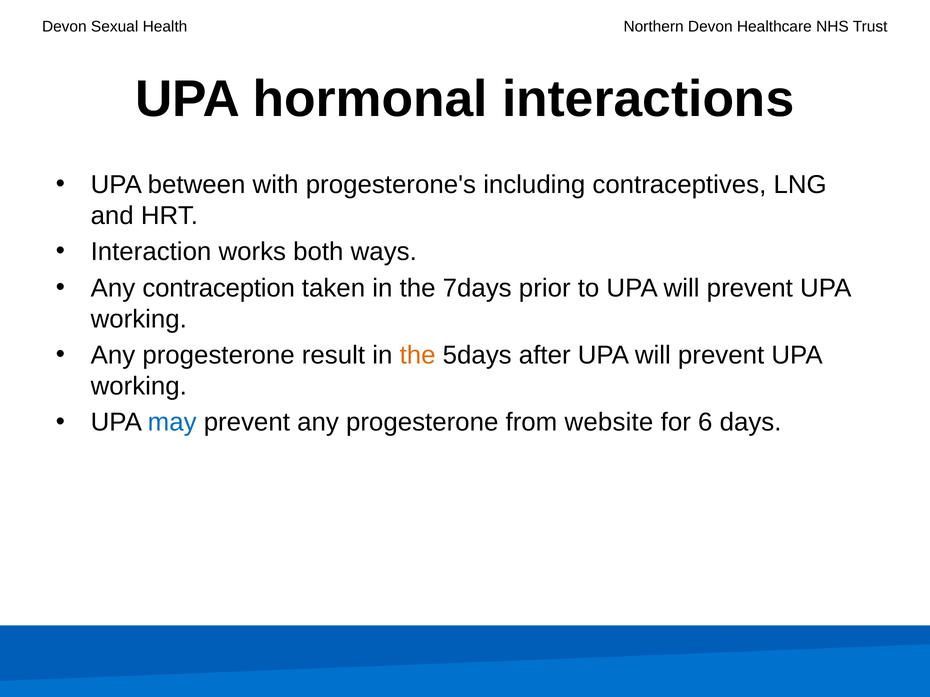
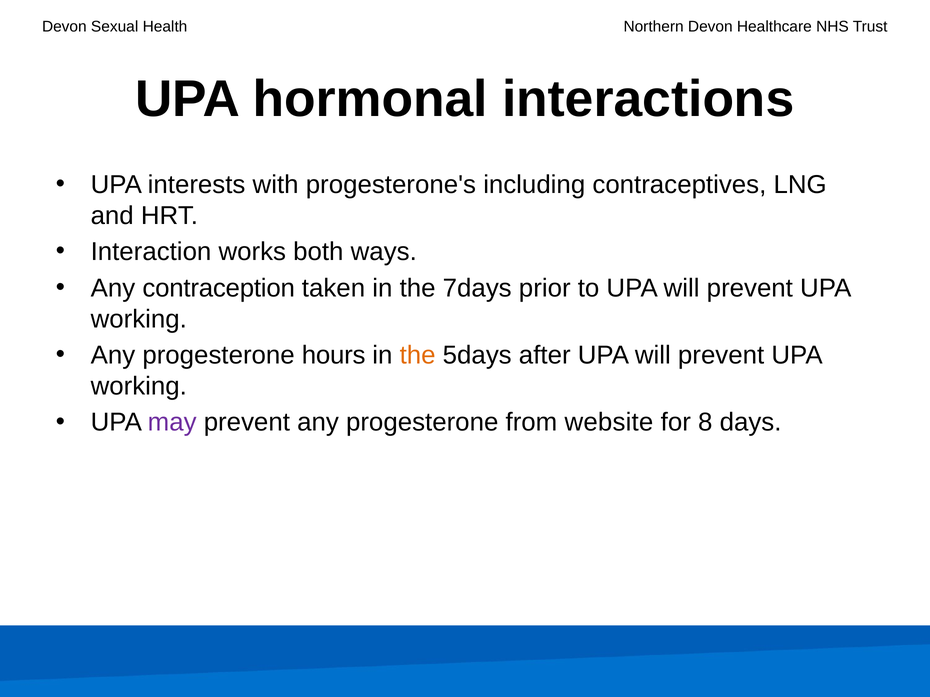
between: between -> interests
result: result -> hours
may colour: blue -> purple
6: 6 -> 8
